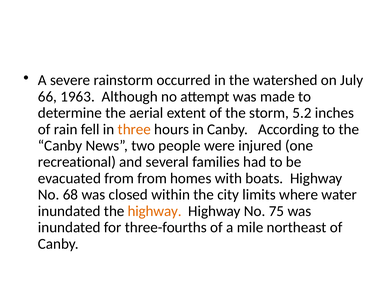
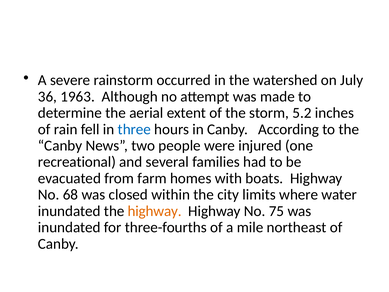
66: 66 -> 36
three colour: orange -> blue
from from: from -> farm
